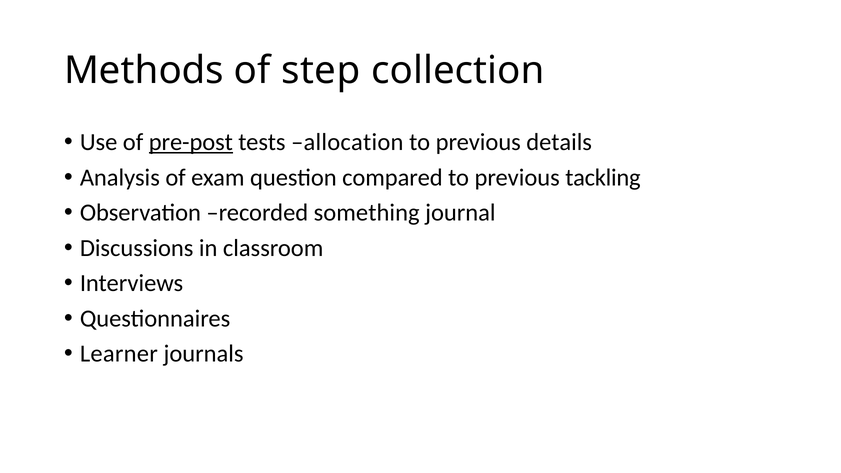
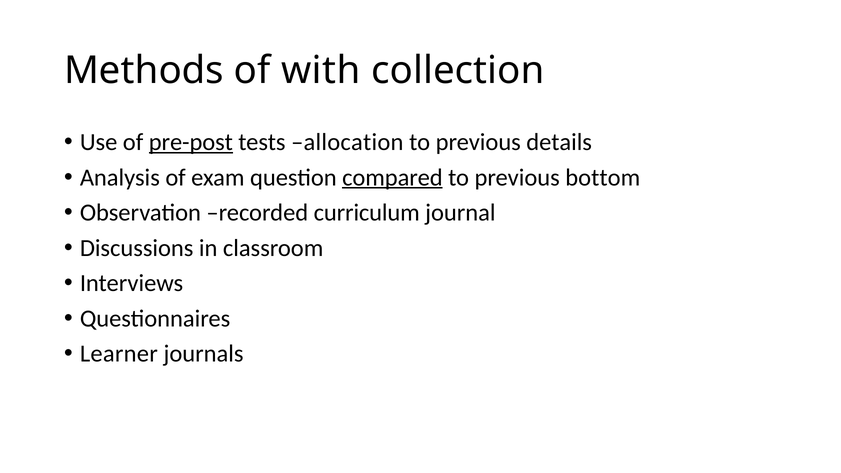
step: step -> with
compared underline: none -> present
tackling: tackling -> bottom
something: something -> curriculum
